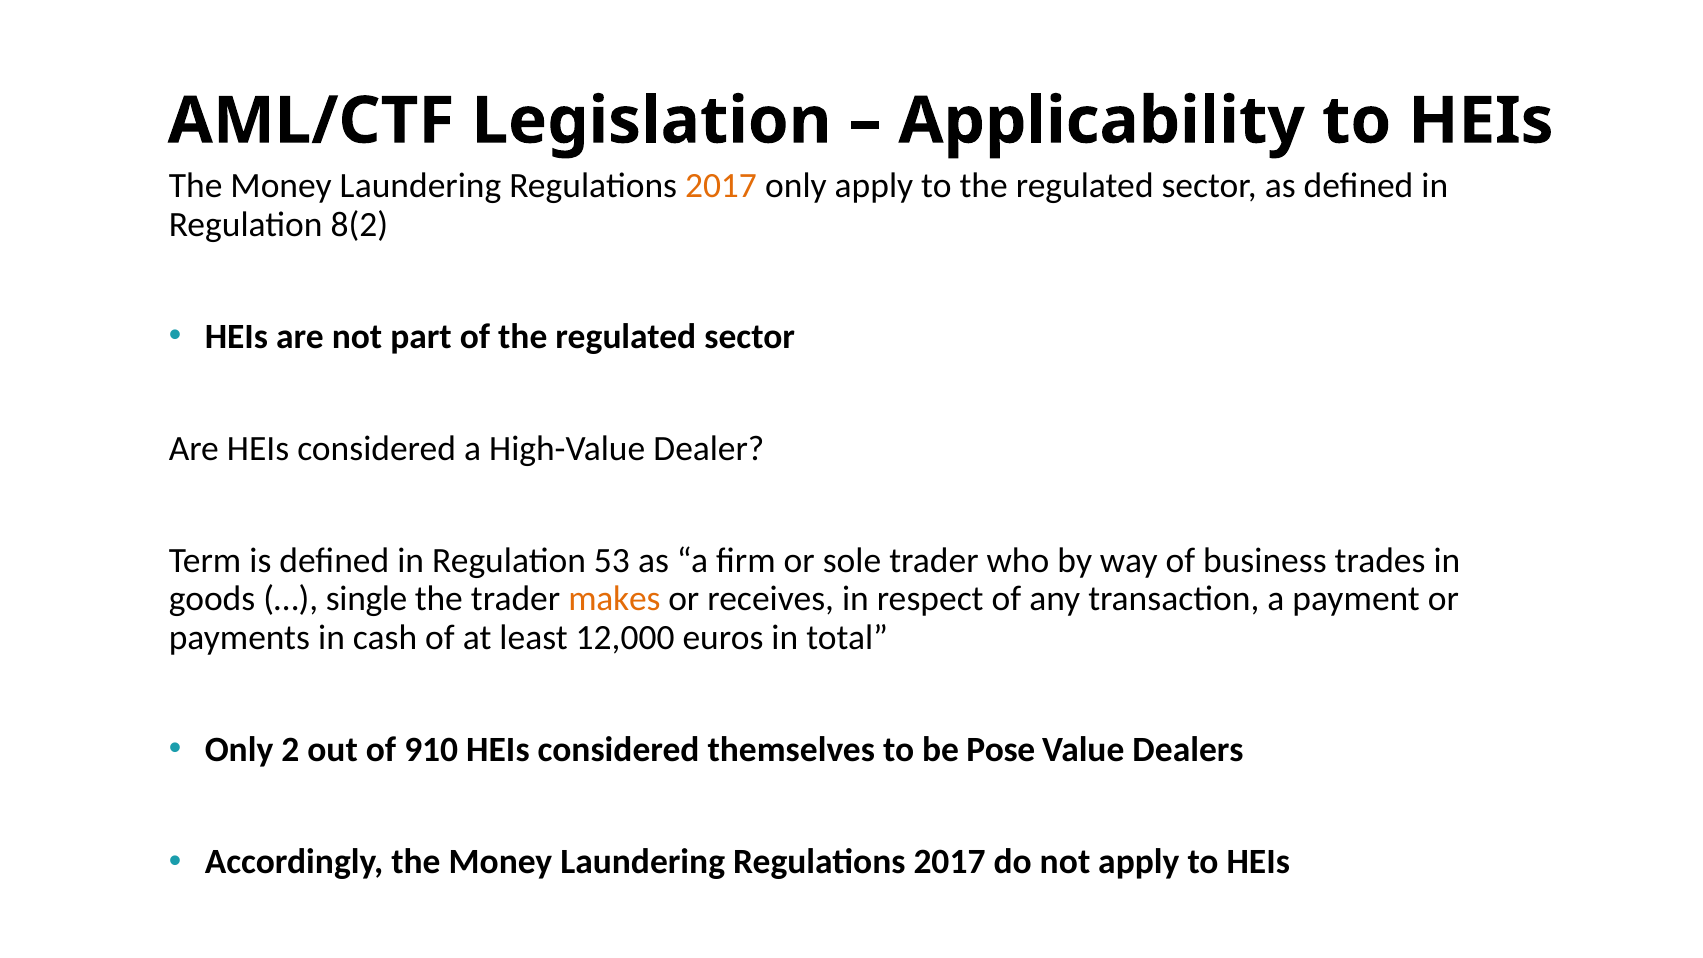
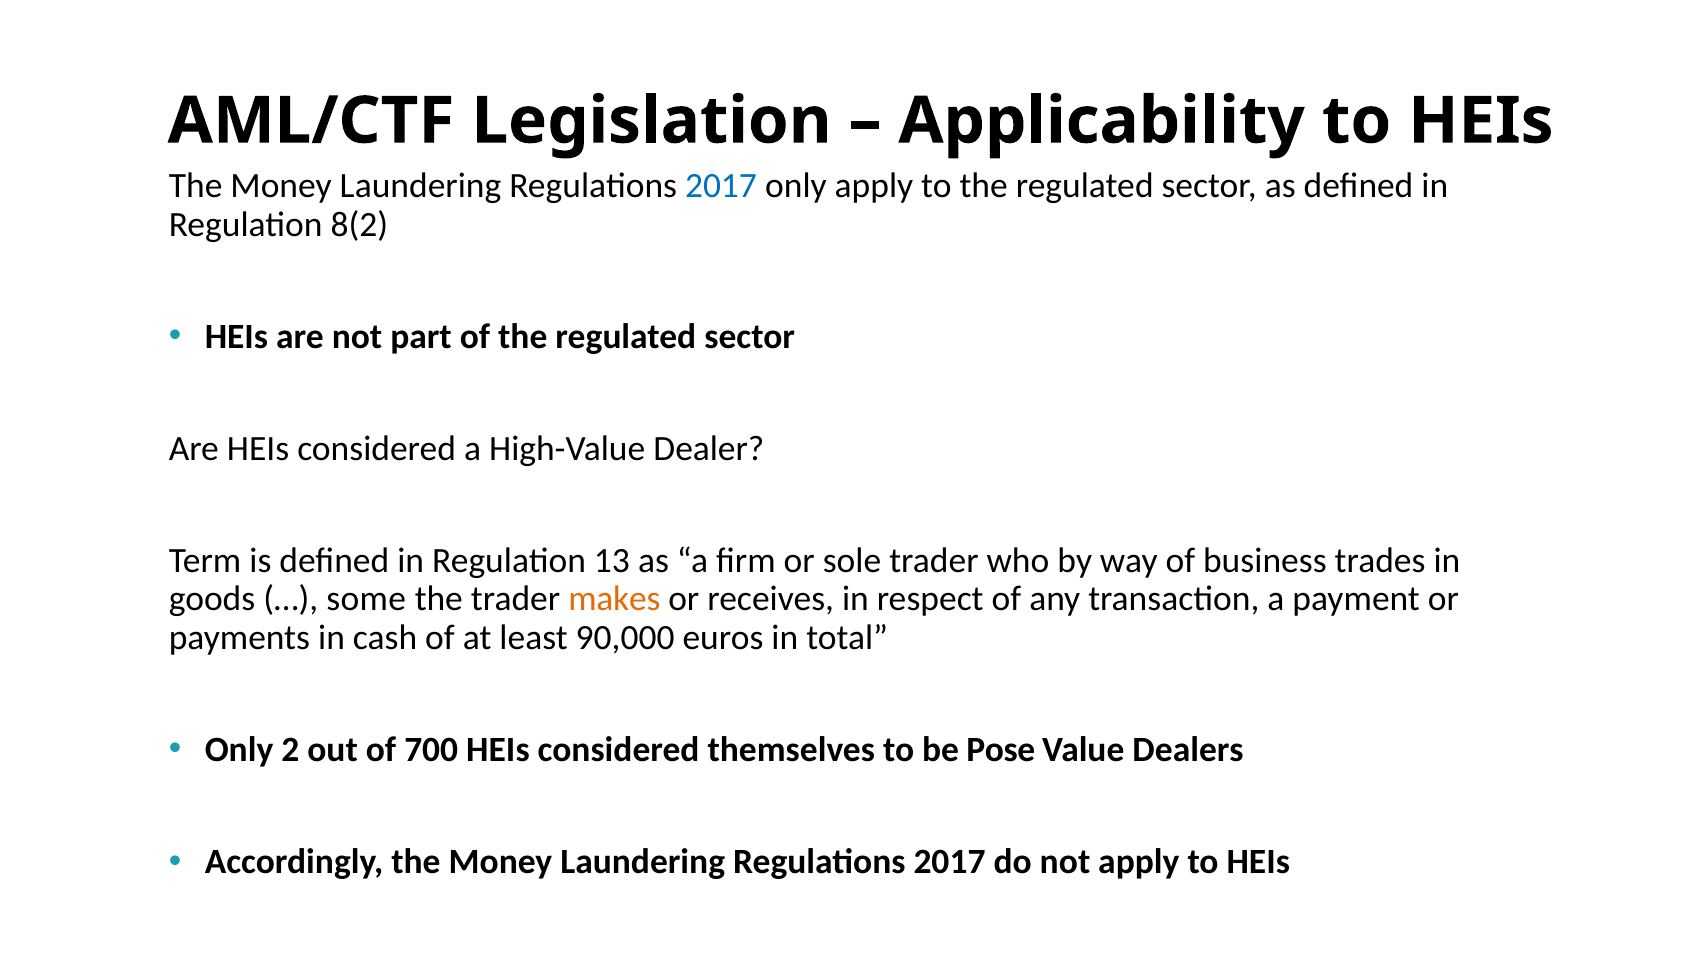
2017 at (721, 186) colour: orange -> blue
53: 53 -> 13
single: single -> some
12,000: 12,000 -> 90,000
910: 910 -> 700
